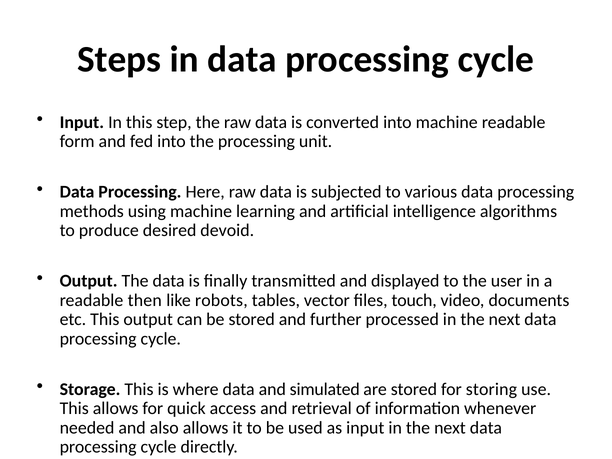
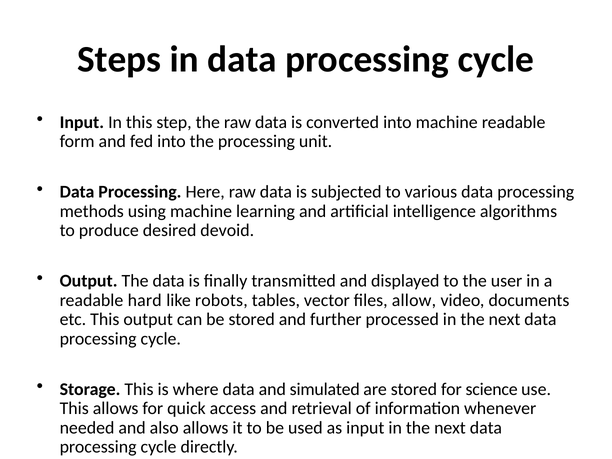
then: then -> hard
touch: touch -> allow
storing: storing -> science
